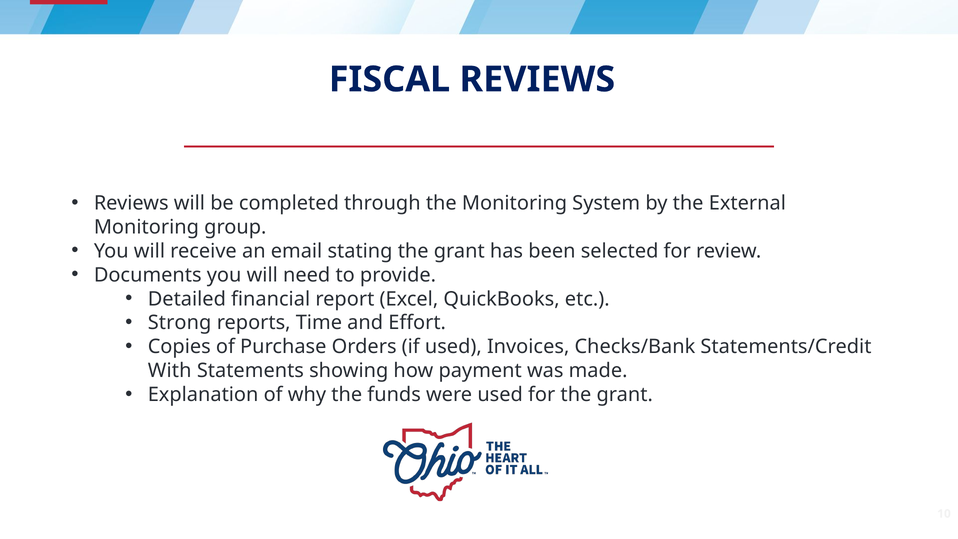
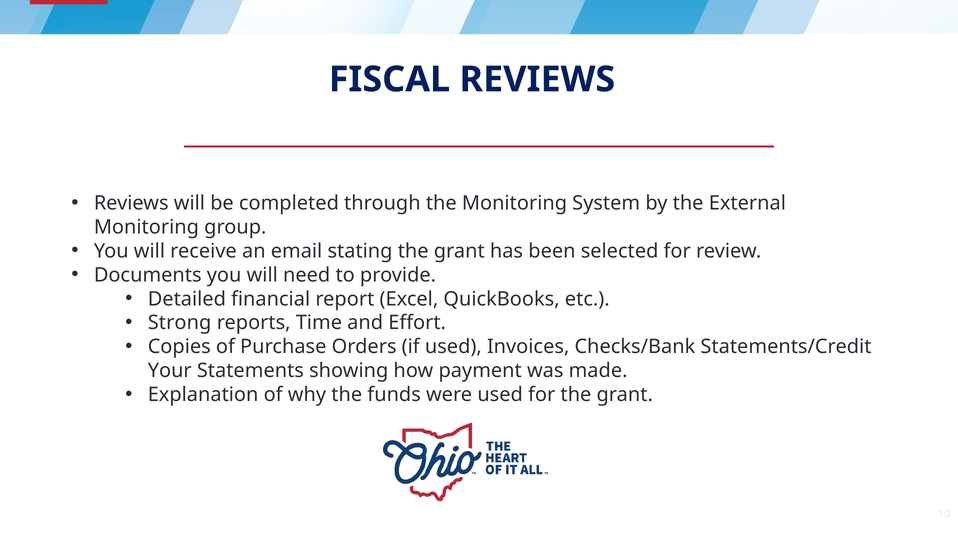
With: With -> Your
